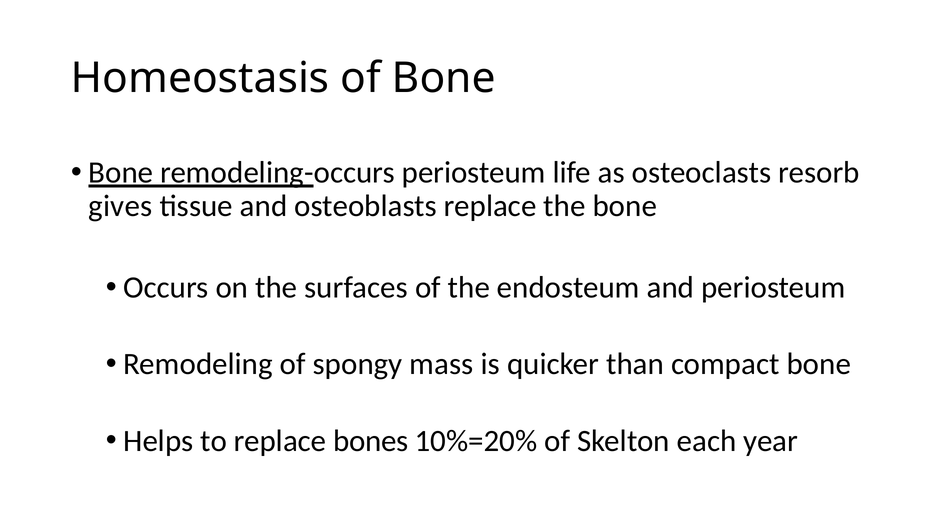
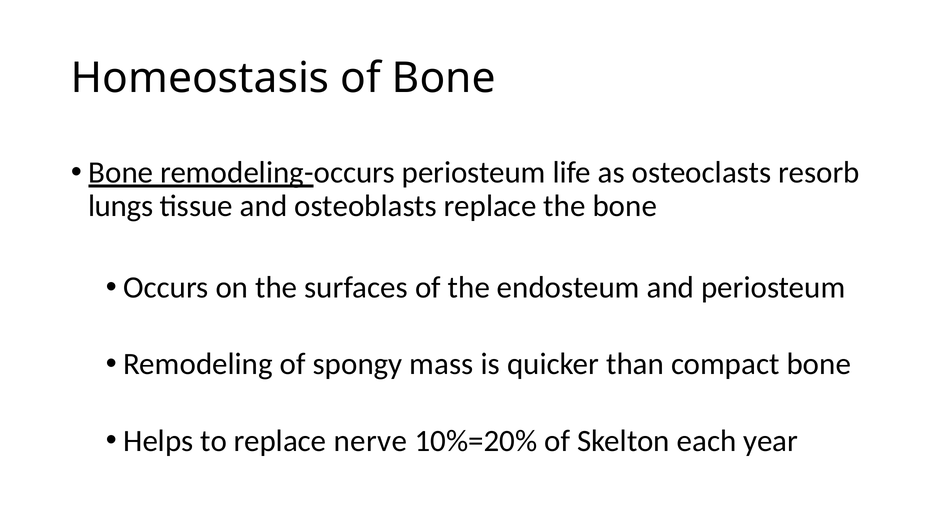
gives: gives -> lungs
bones: bones -> nerve
